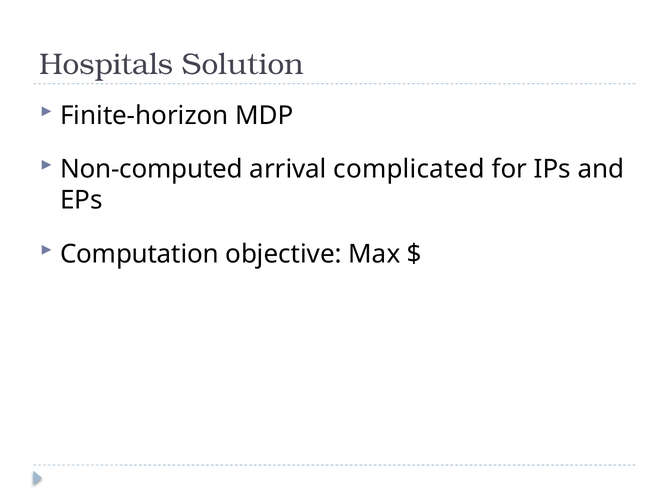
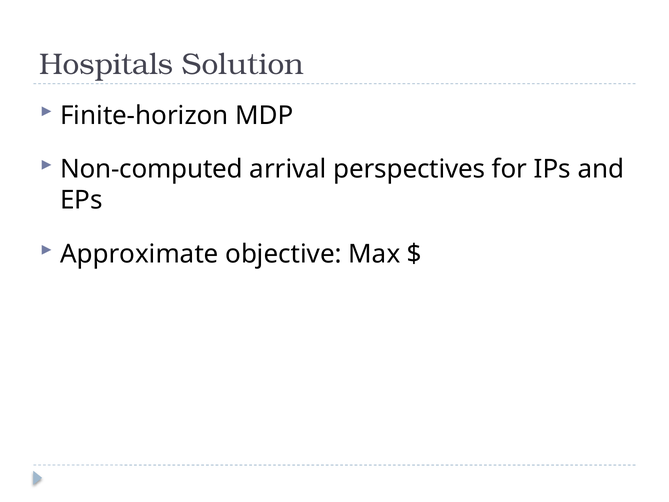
complicated: complicated -> perspectives
Computation: Computation -> Approximate
